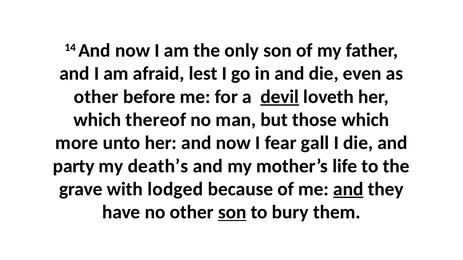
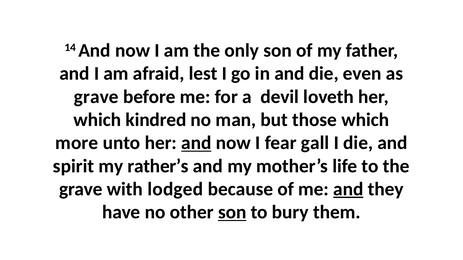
other at (96, 97): other -> grave
devil underline: present -> none
thereof: thereof -> kindred
and at (196, 143) underline: none -> present
party: party -> spirit
death’s: death’s -> rather’s
